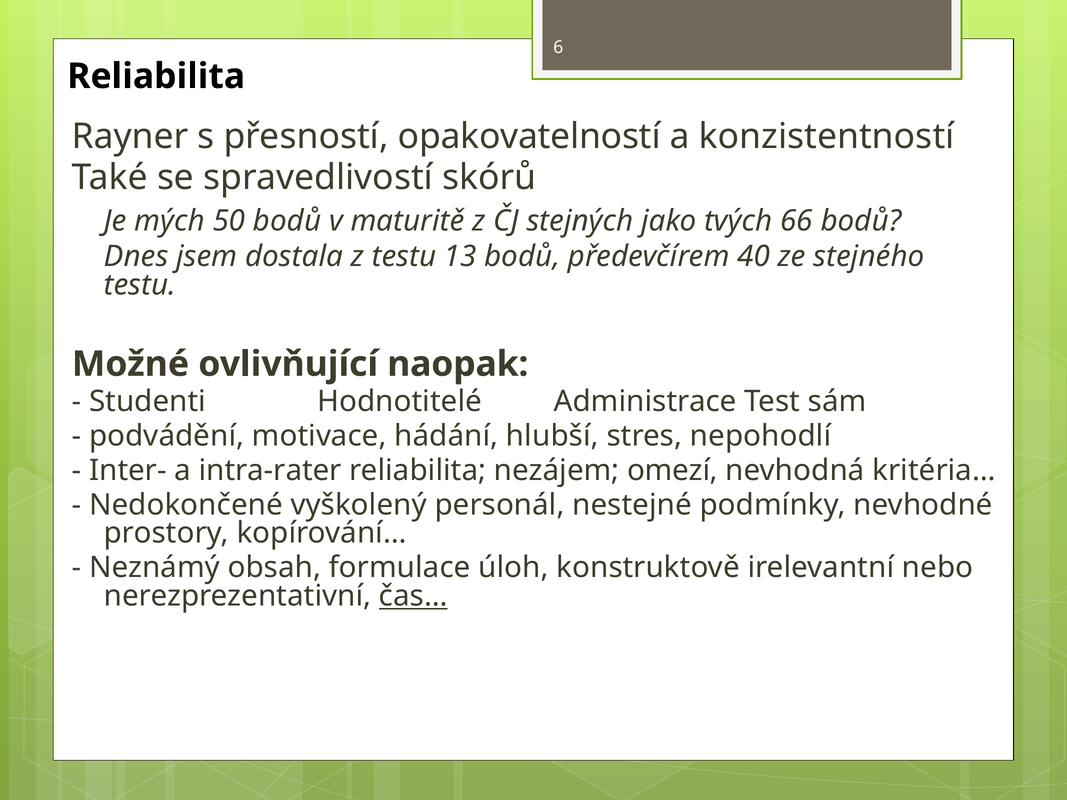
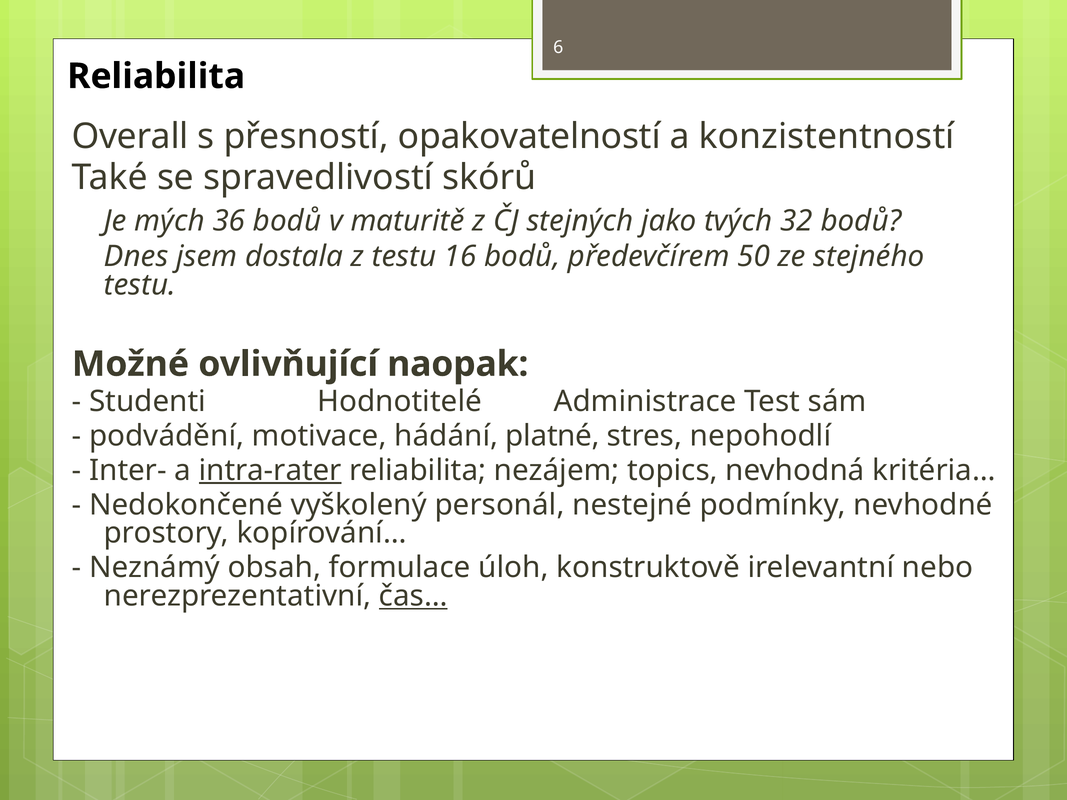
Rayner: Rayner -> Overall
50: 50 -> 36
66: 66 -> 32
13: 13 -> 16
40: 40 -> 50
hlubší: hlubší -> platné
intra-rater underline: none -> present
omezí: omezí -> topics
